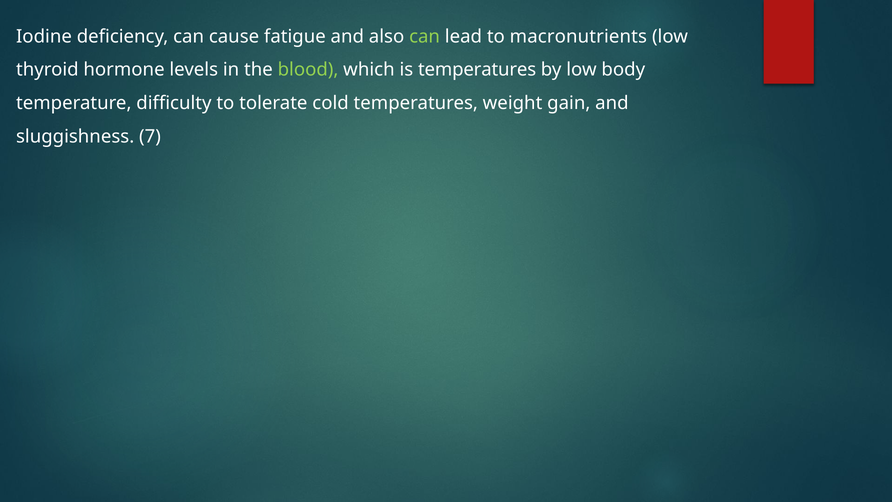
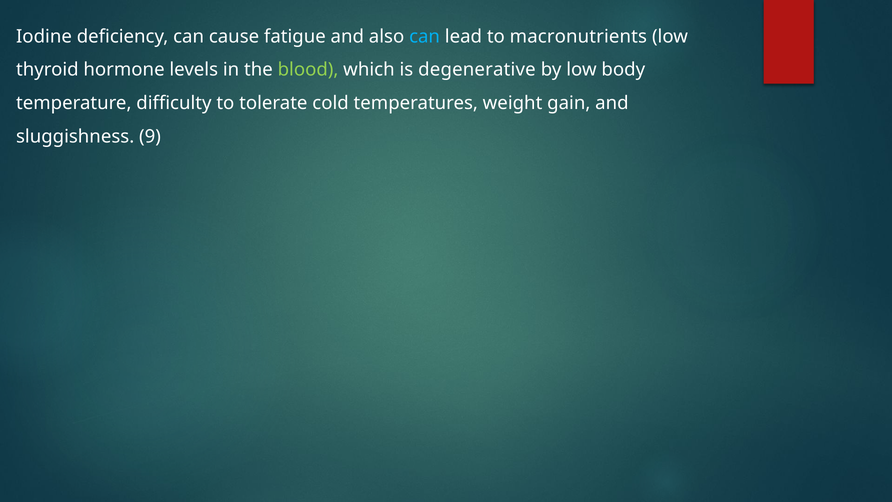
can at (425, 36) colour: light green -> light blue
is temperatures: temperatures -> degenerative
7: 7 -> 9
